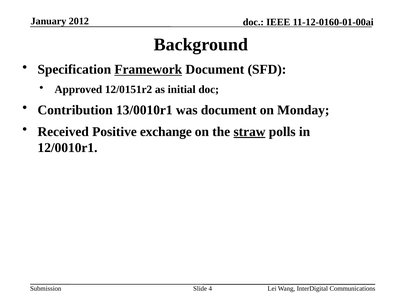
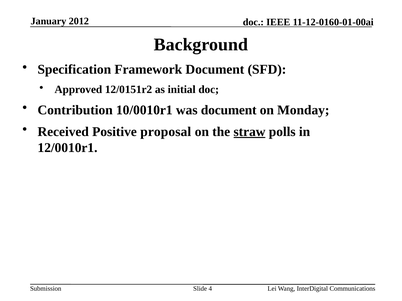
Framework underline: present -> none
13/0010r1: 13/0010r1 -> 10/0010r1
exchange: exchange -> proposal
